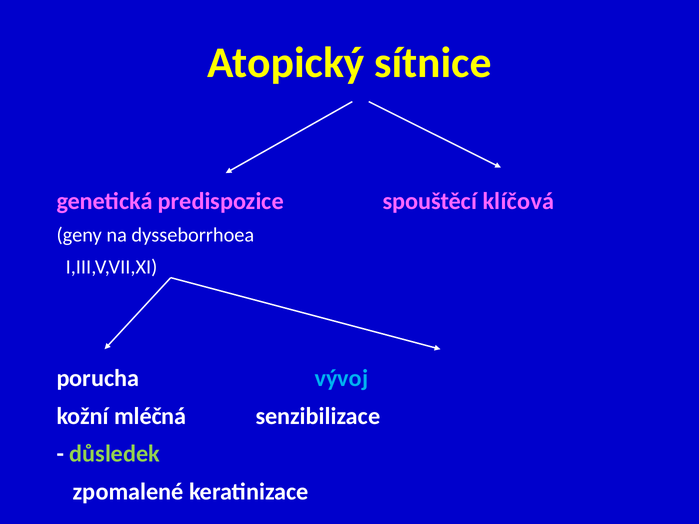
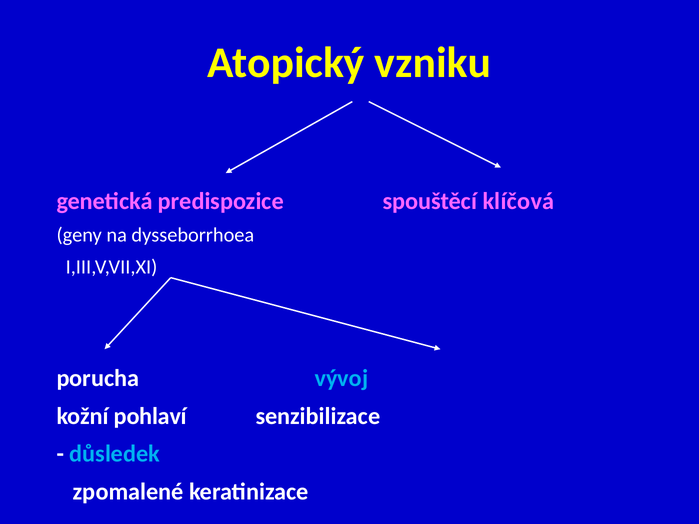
sítnice: sítnice -> vzniku
mléčná: mléčná -> pohlaví
důsledek colour: light green -> light blue
